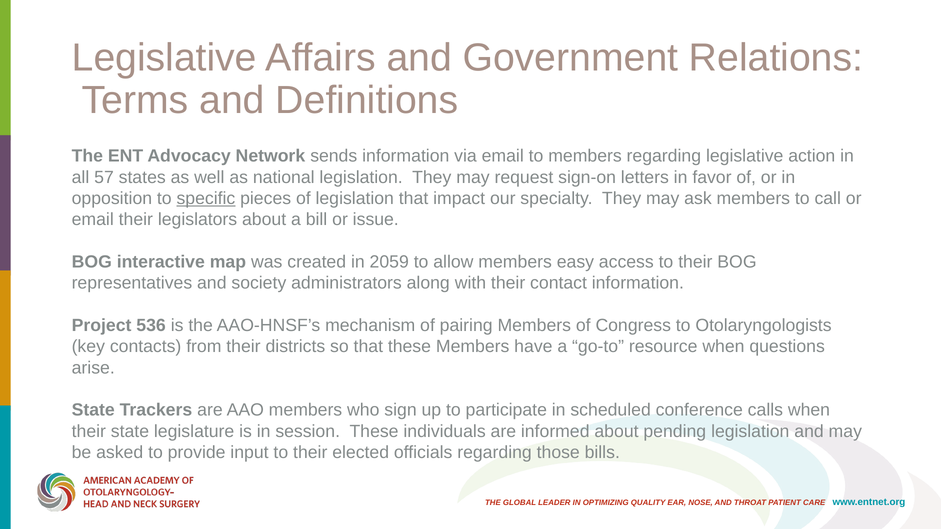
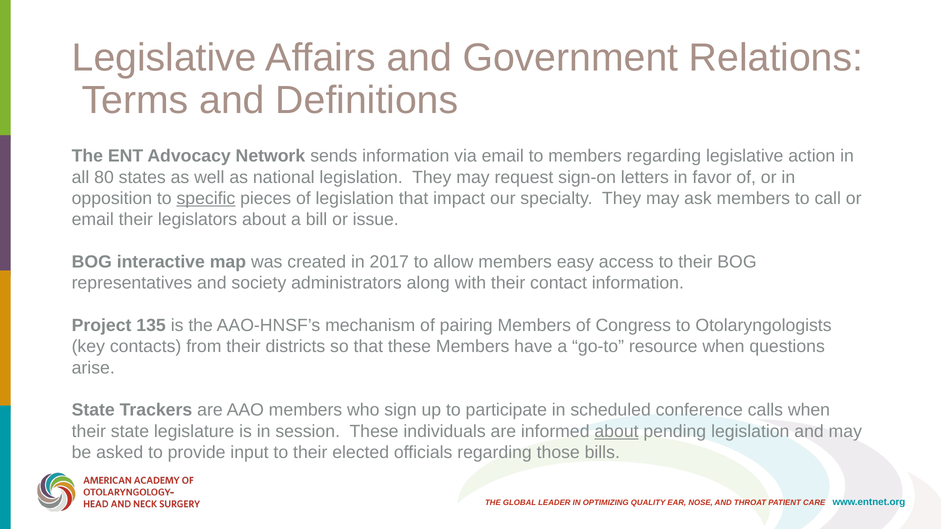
57: 57 -> 80
2059: 2059 -> 2017
536: 536 -> 135
about at (617, 431) underline: none -> present
